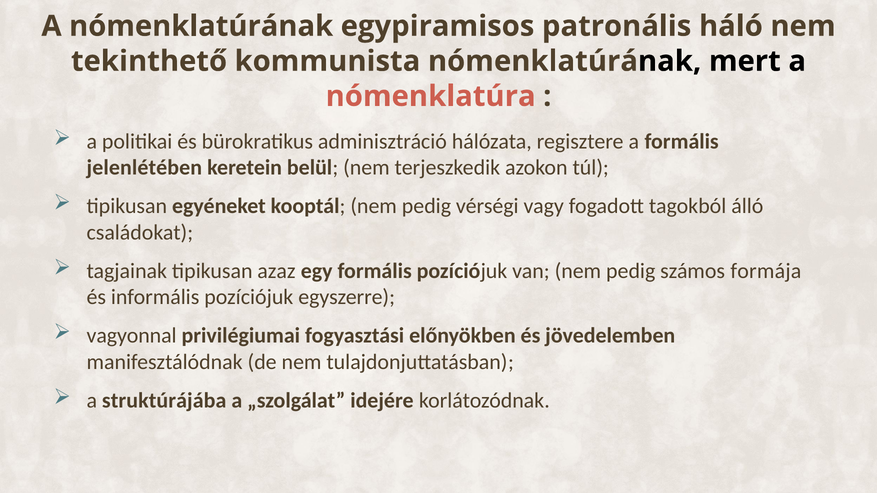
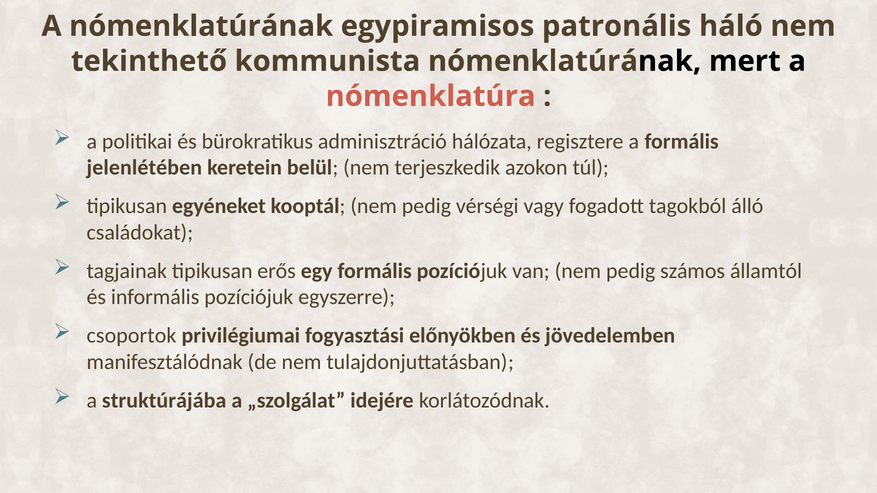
azaz: azaz -> erős
formája: formája -> államtól
vagyonnal: vagyonnal -> csoportok
